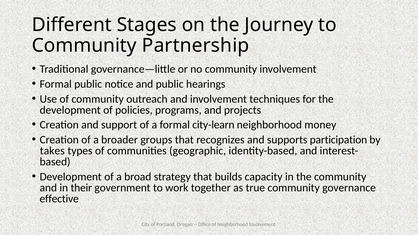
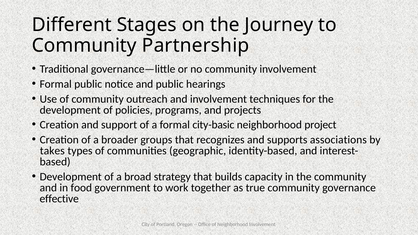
city-learn: city-learn -> city-basic
money: money -> project
participation: participation -> associations
their: their -> food
